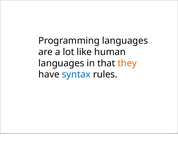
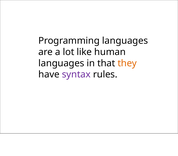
syntax colour: blue -> purple
